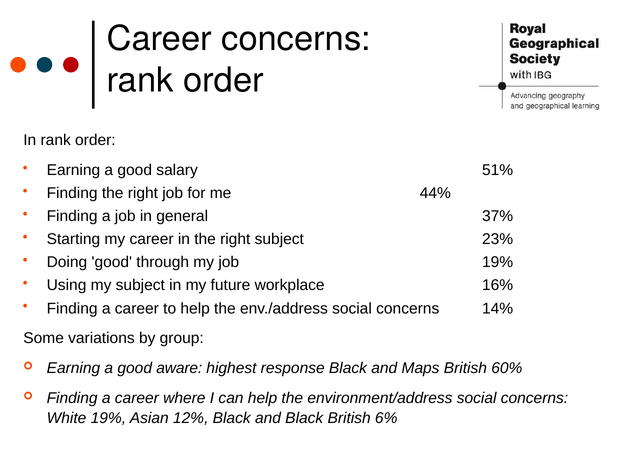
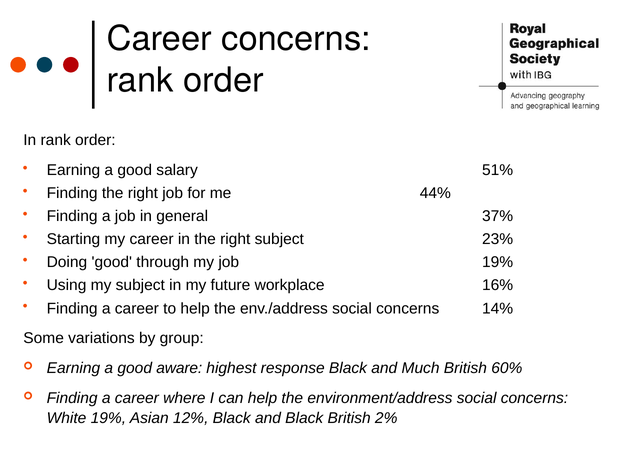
Maps: Maps -> Much
6%: 6% -> 2%
